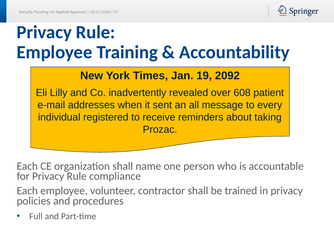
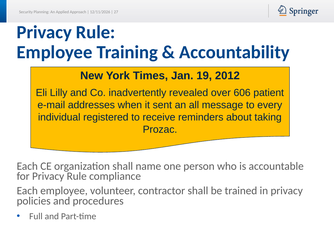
2092: 2092 -> 2012
608: 608 -> 606
